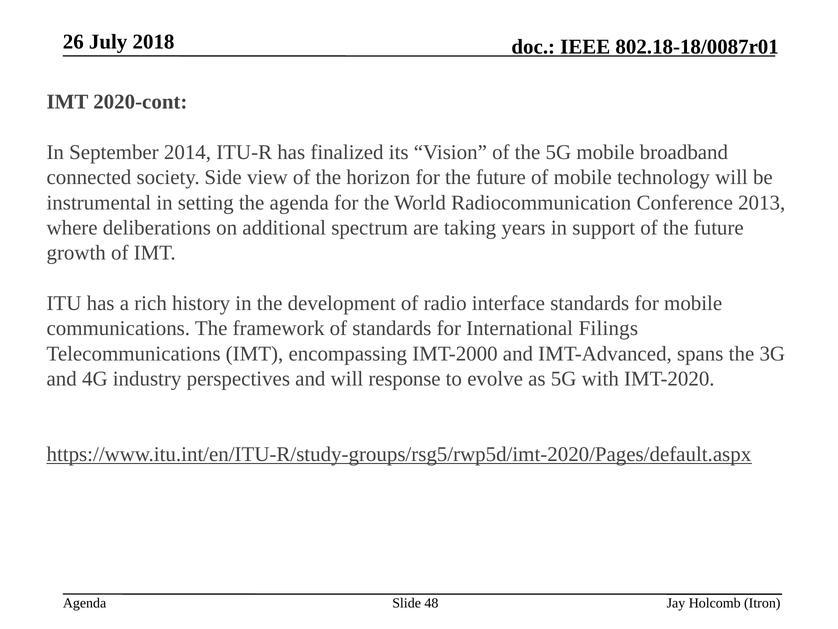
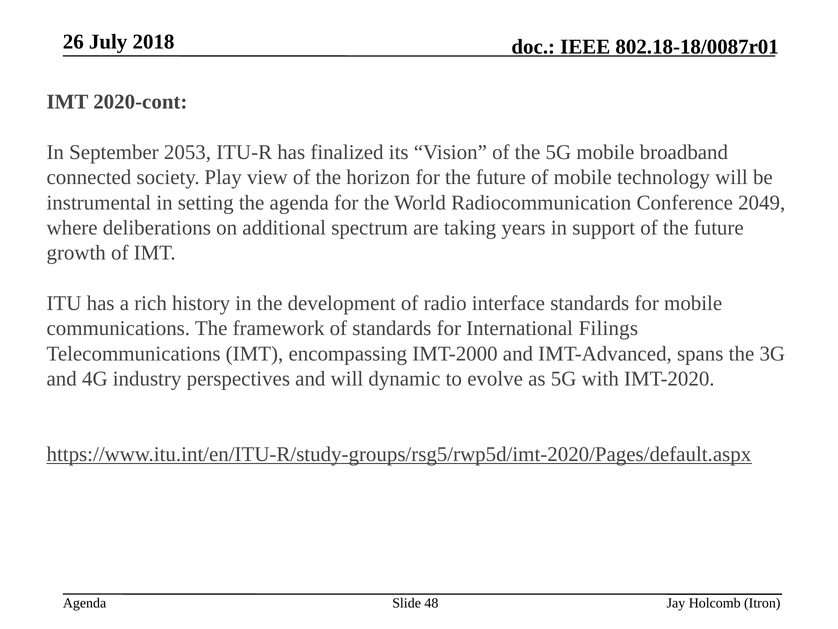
2014: 2014 -> 2053
Side: Side -> Play
2013: 2013 -> 2049
response: response -> dynamic
